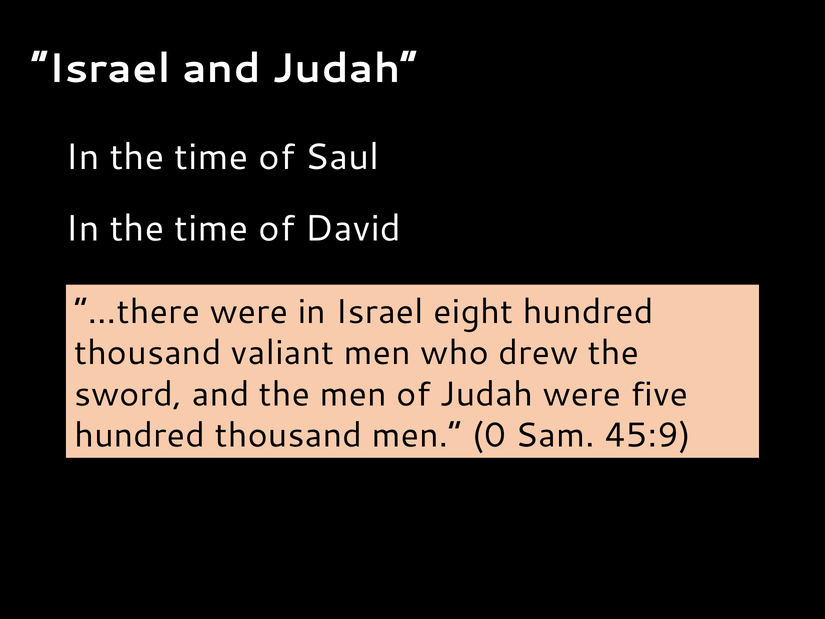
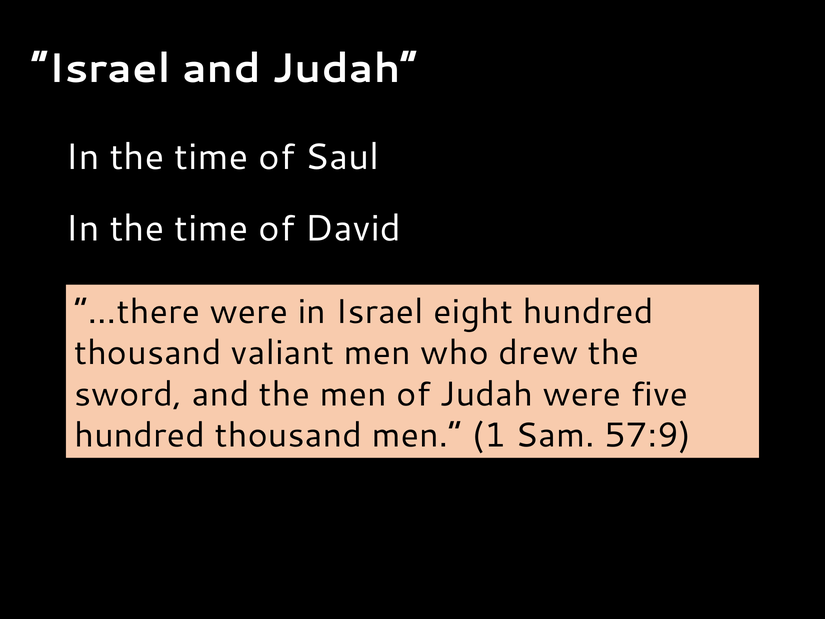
0: 0 -> 1
45:9: 45:9 -> 57:9
